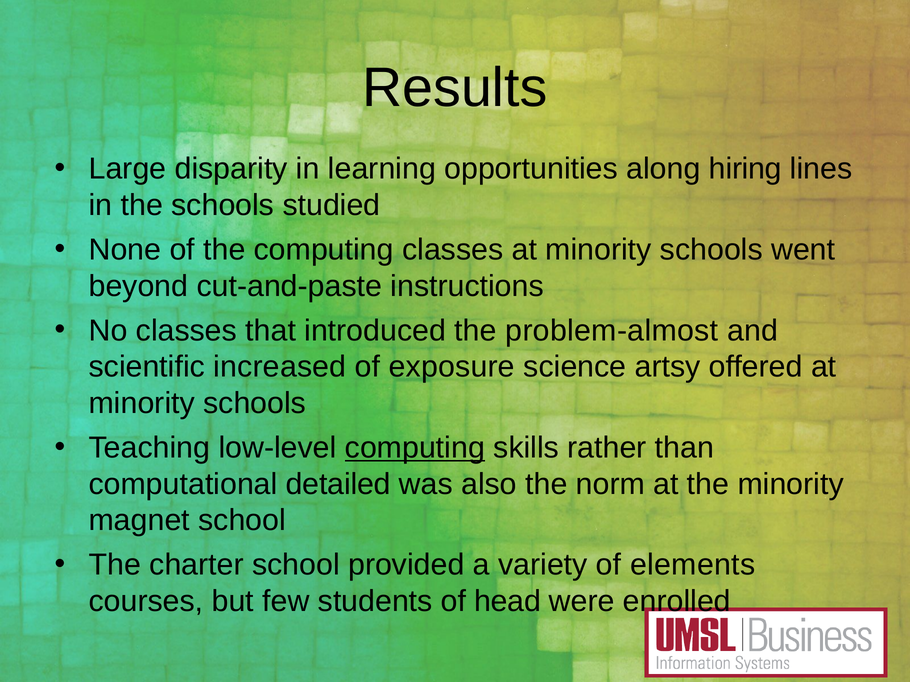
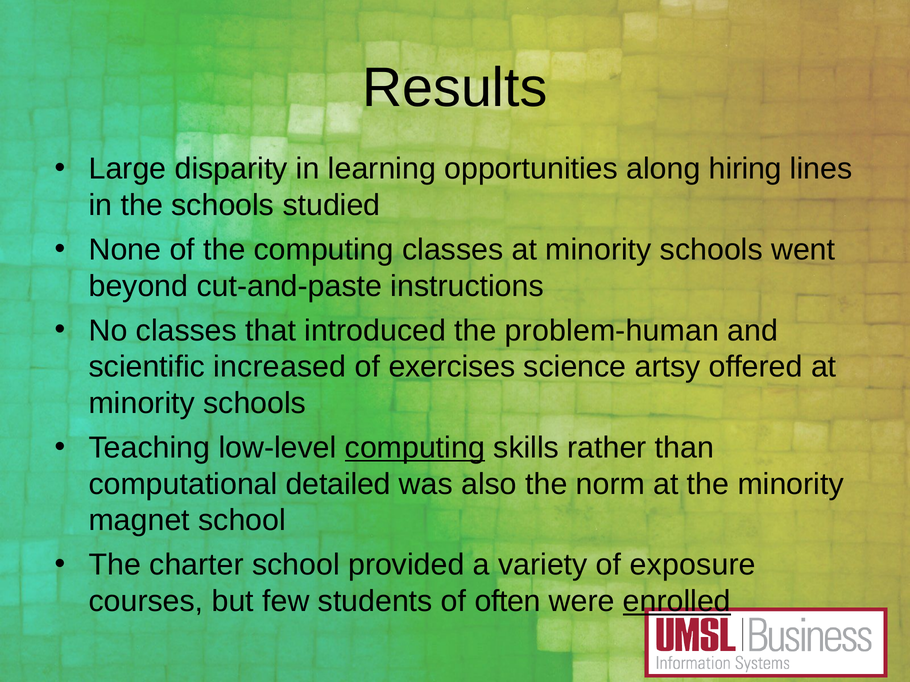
problem-almost: problem-almost -> problem-human
exposure: exposure -> exercises
elements: elements -> exposure
head: head -> often
enrolled underline: none -> present
